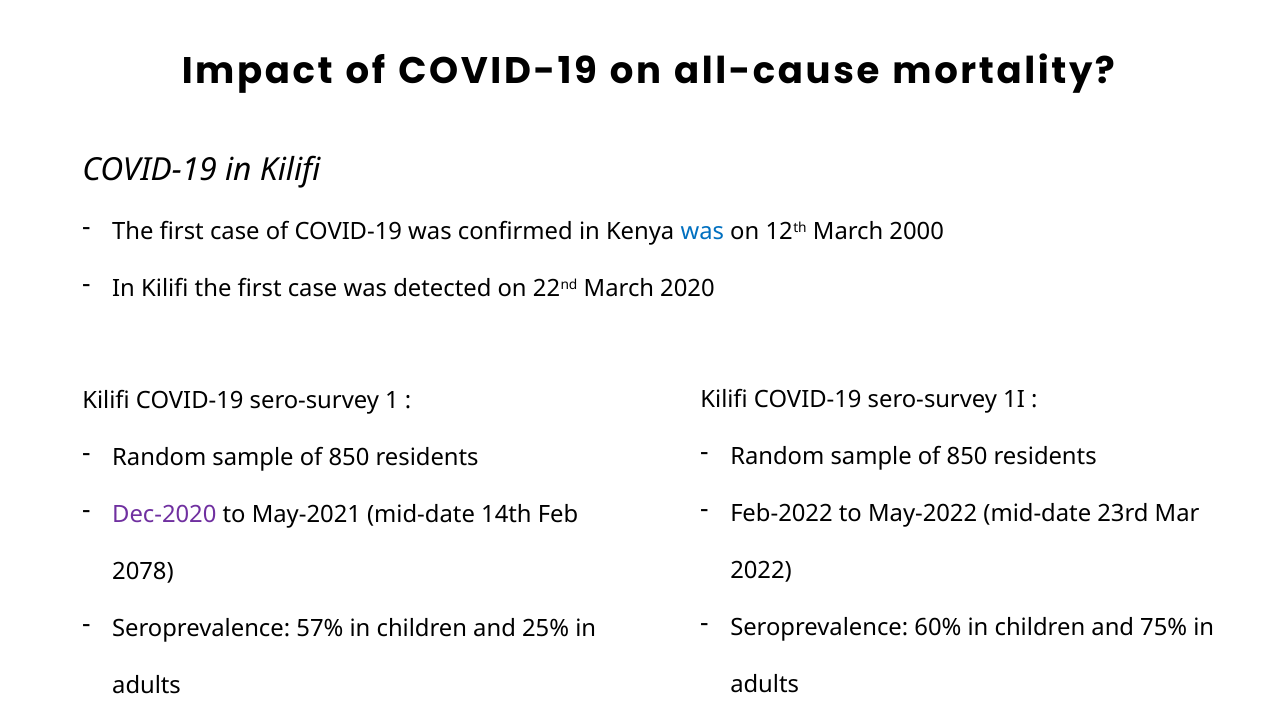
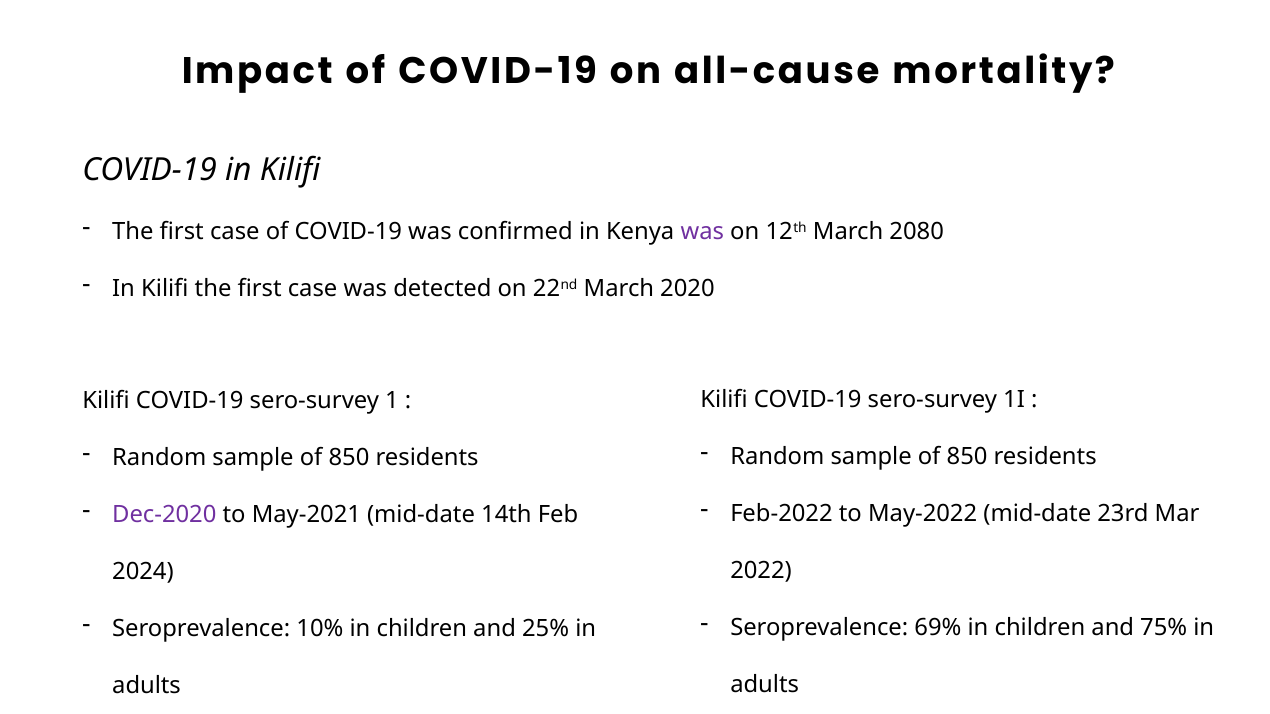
was at (702, 232) colour: blue -> purple
2000: 2000 -> 2080
2078: 2078 -> 2024
60%: 60% -> 69%
57%: 57% -> 10%
